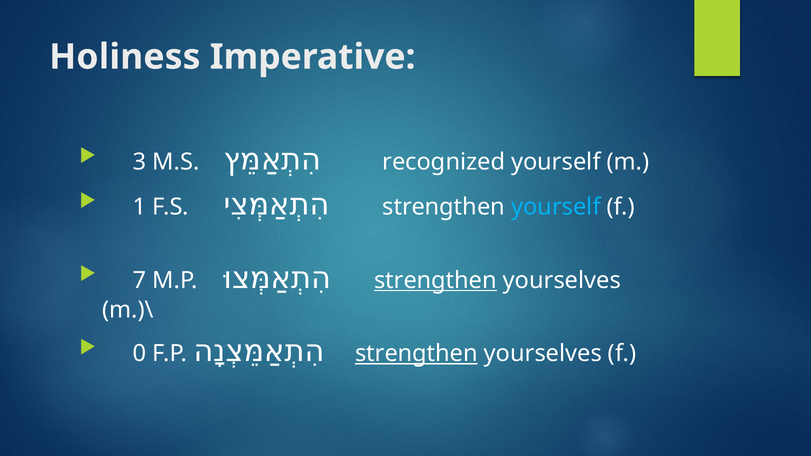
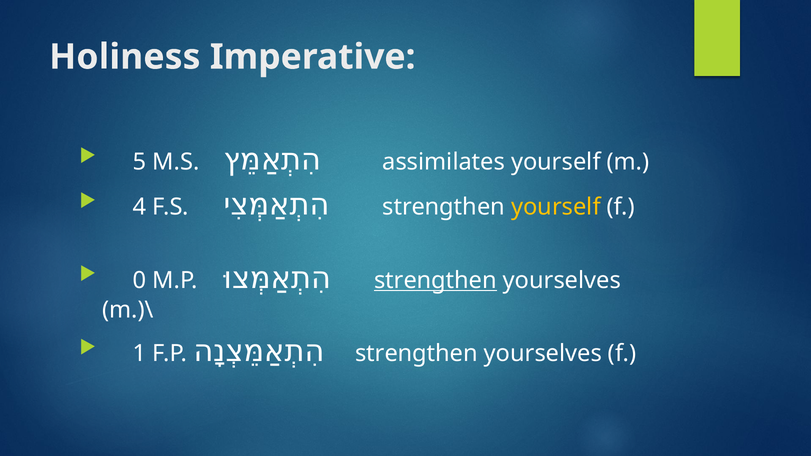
recognized: recognized -> assimilates
3: 3 -> 5
yourself at (556, 207) colour: light blue -> yellow
1: 1 -> 4
7: 7 -> 0
strengthen at (416, 354) underline: present -> none
0: 0 -> 1
